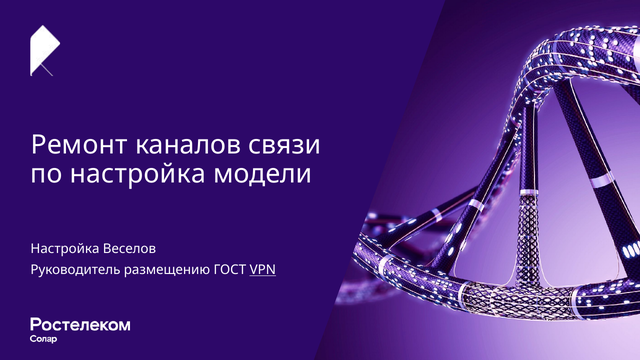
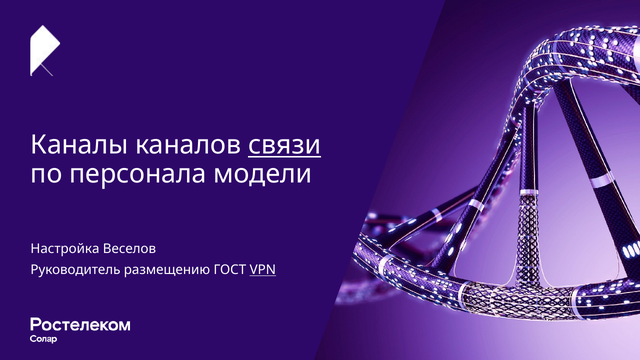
Ремонт: Ремонт -> Каналы
связи underline: none -> present
по настройка: настройка -> персонала
